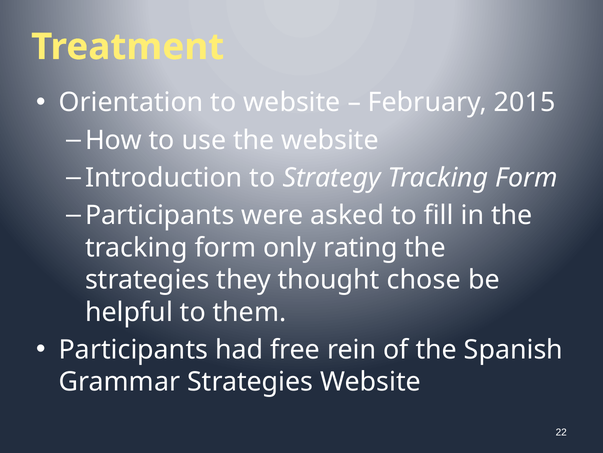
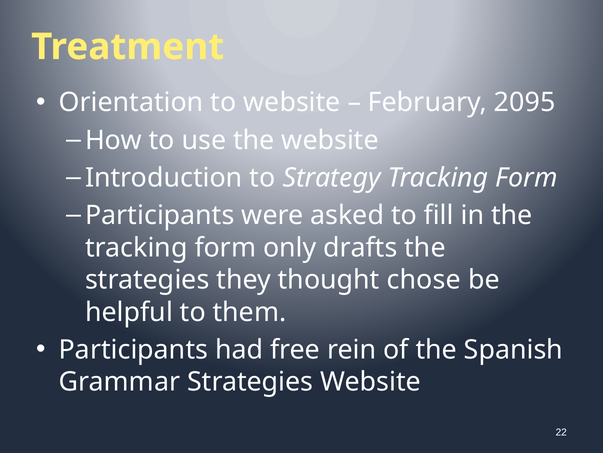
2015: 2015 -> 2095
rating: rating -> drafts
